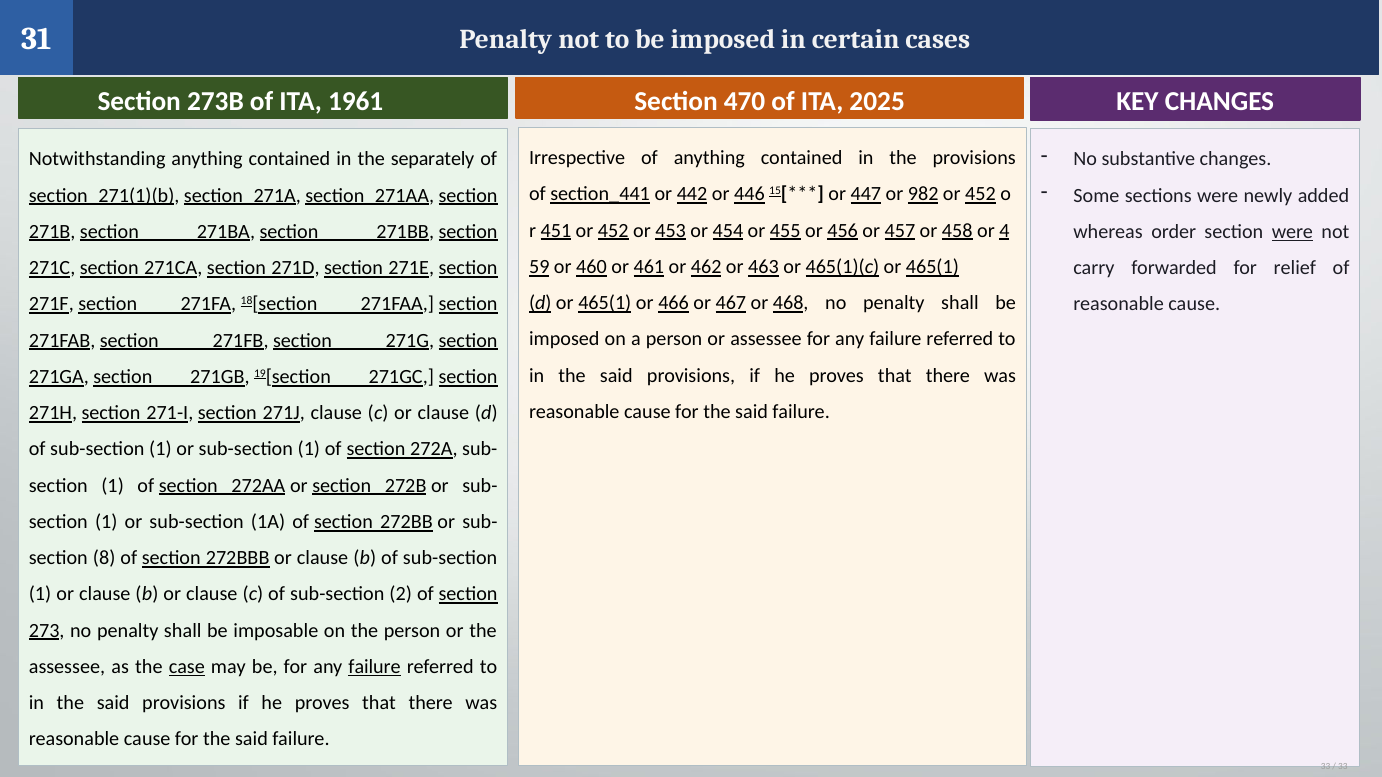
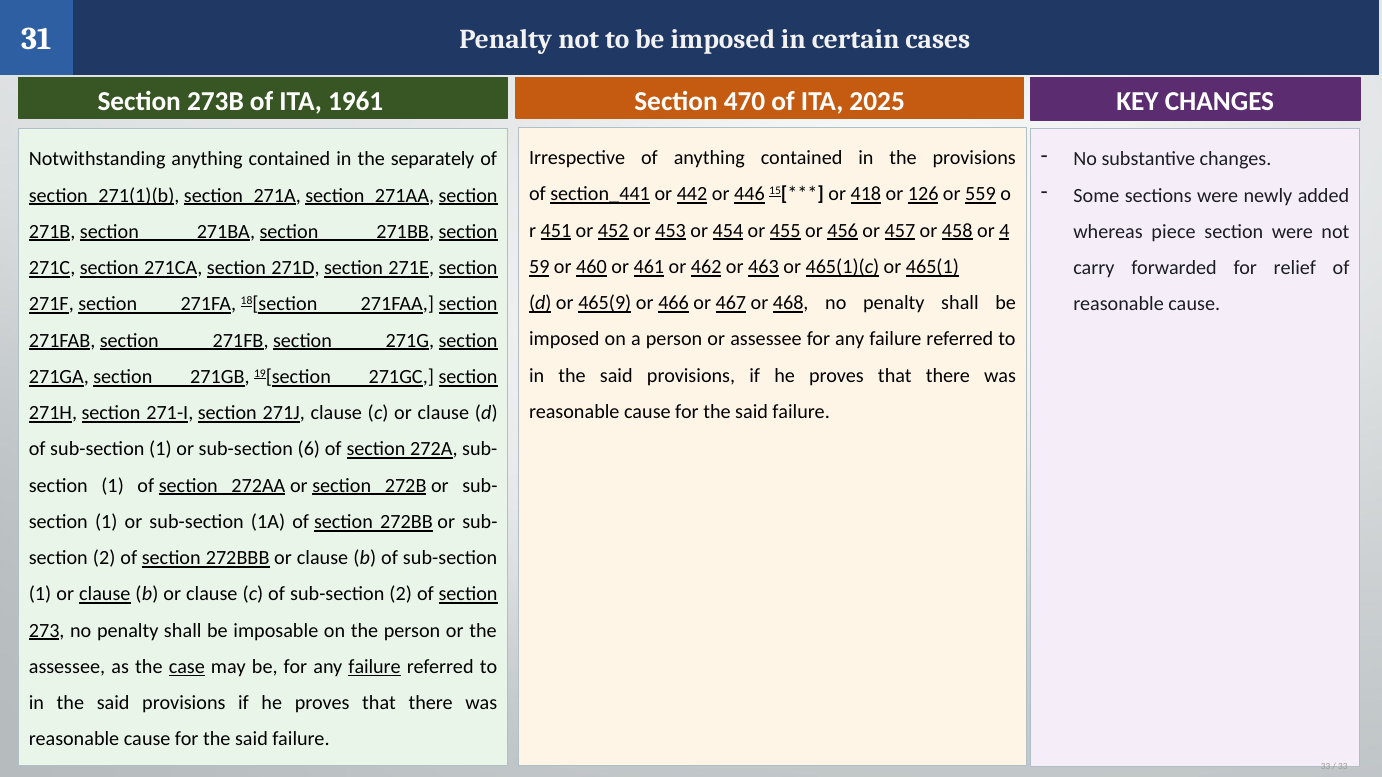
447: 447 -> 418
982: 982 -> 126
452 at (981, 194): 452 -> 559
order: order -> piece
were at (1292, 232) underline: present -> none
d or 465(1: 465(1 -> 465(9
or sub-section 1: 1 -> 6
section 8: 8 -> 2
clause at (105, 595) underline: none -> present
